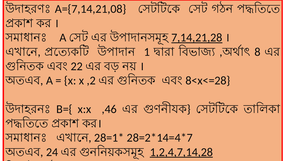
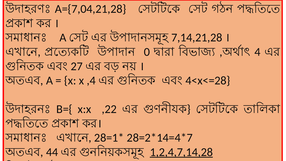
A={7,14,21,08: A={7,14,21,08 -> A={7,04,21,28
7,14,21,28 underline: present -> none
1: 1 -> 0
8: 8 -> 4
22: 22 -> 27
,2: ,2 -> ,4
8<x<=28: 8<x<=28 -> 4<x<=28
,46: ,46 -> ,22
24: 24 -> 44
